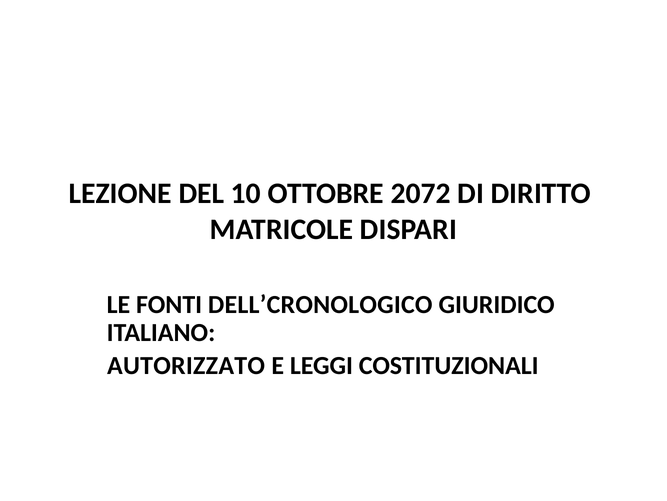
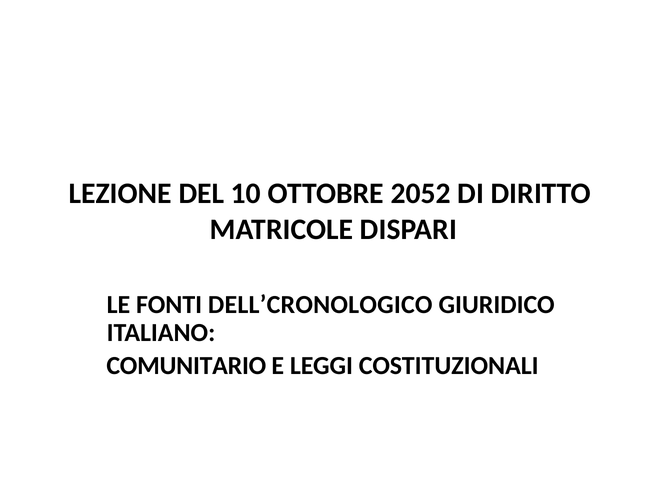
2072: 2072 -> 2052
AUTORIZZATO: AUTORIZZATO -> COMUNITARIO
